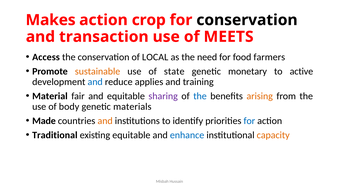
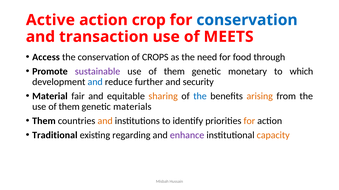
Makes: Makes -> Active
conservation at (247, 20) colour: black -> blue
LOCAL: LOCAL -> CROPS
farmers: farmers -> through
sustainable colour: orange -> purple
state at (174, 72): state -> them
active: active -> which
applies: applies -> further
training: training -> security
sharing colour: purple -> orange
body at (69, 107): body -> them
Made at (44, 121): Made -> Them
for at (249, 121) colour: blue -> orange
existing equitable: equitable -> regarding
enhance colour: blue -> purple
